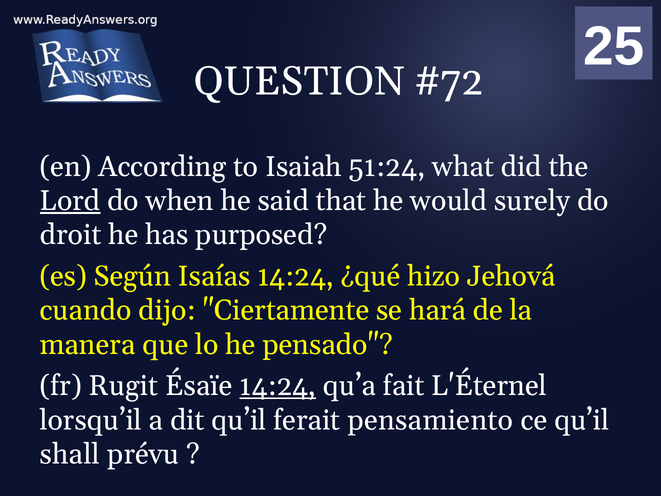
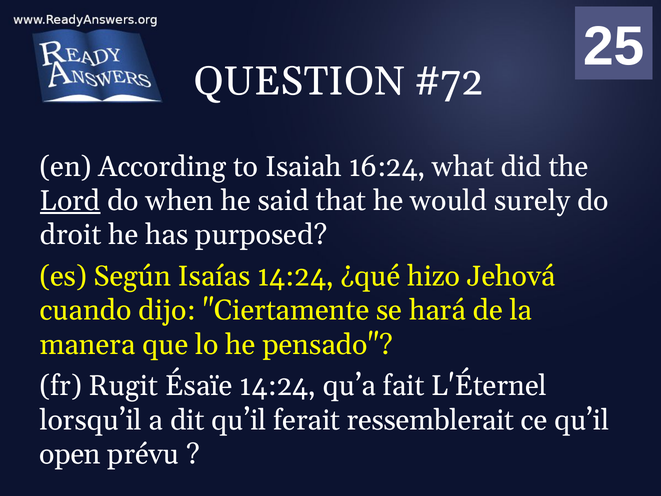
51:24: 51:24 -> 16:24
14:24 at (278, 386) underline: present -> none
pensamiento: pensamiento -> ressemblerait
shall: shall -> open
